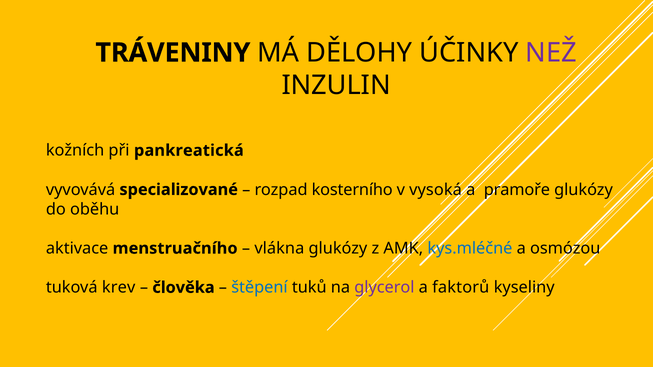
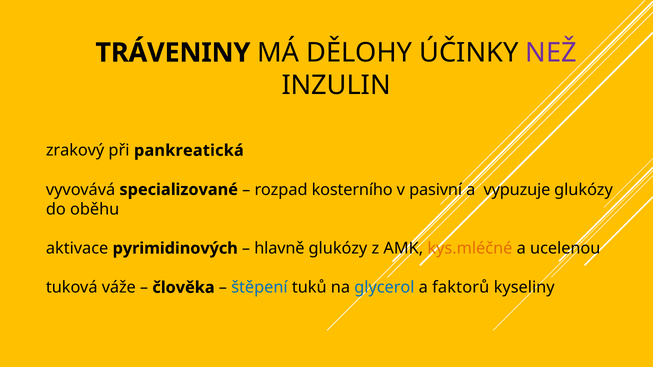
kožních: kožních -> zrakový
vysoká: vysoká -> pasivní
pramoře: pramoře -> vypuzuje
menstruačního: menstruačního -> pyrimidinových
vlákna: vlákna -> hlavně
kys.mléčné colour: blue -> orange
osmózou: osmózou -> ucelenou
krev: krev -> váže
glycerol colour: purple -> blue
